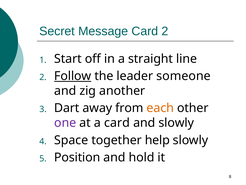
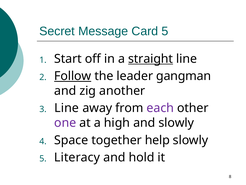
Card 2: 2 -> 5
straight underline: none -> present
someone: someone -> gangman
Dart at (67, 108): Dart -> Line
each colour: orange -> purple
a card: card -> high
Position: Position -> Literacy
